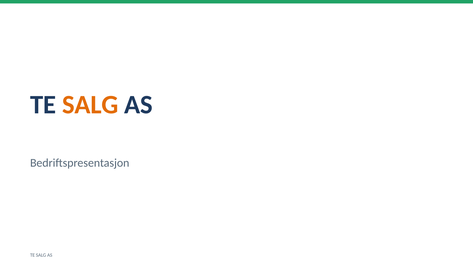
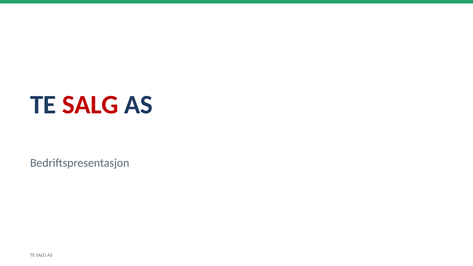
SALG at (90, 105) colour: orange -> red
